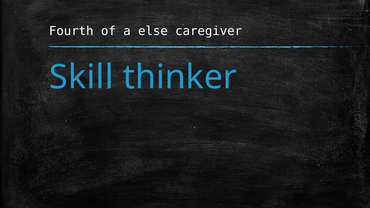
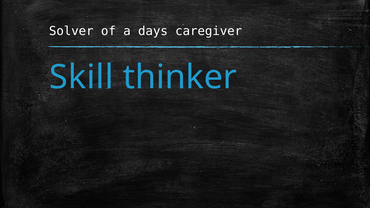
Fourth: Fourth -> Solver
else: else -> days
